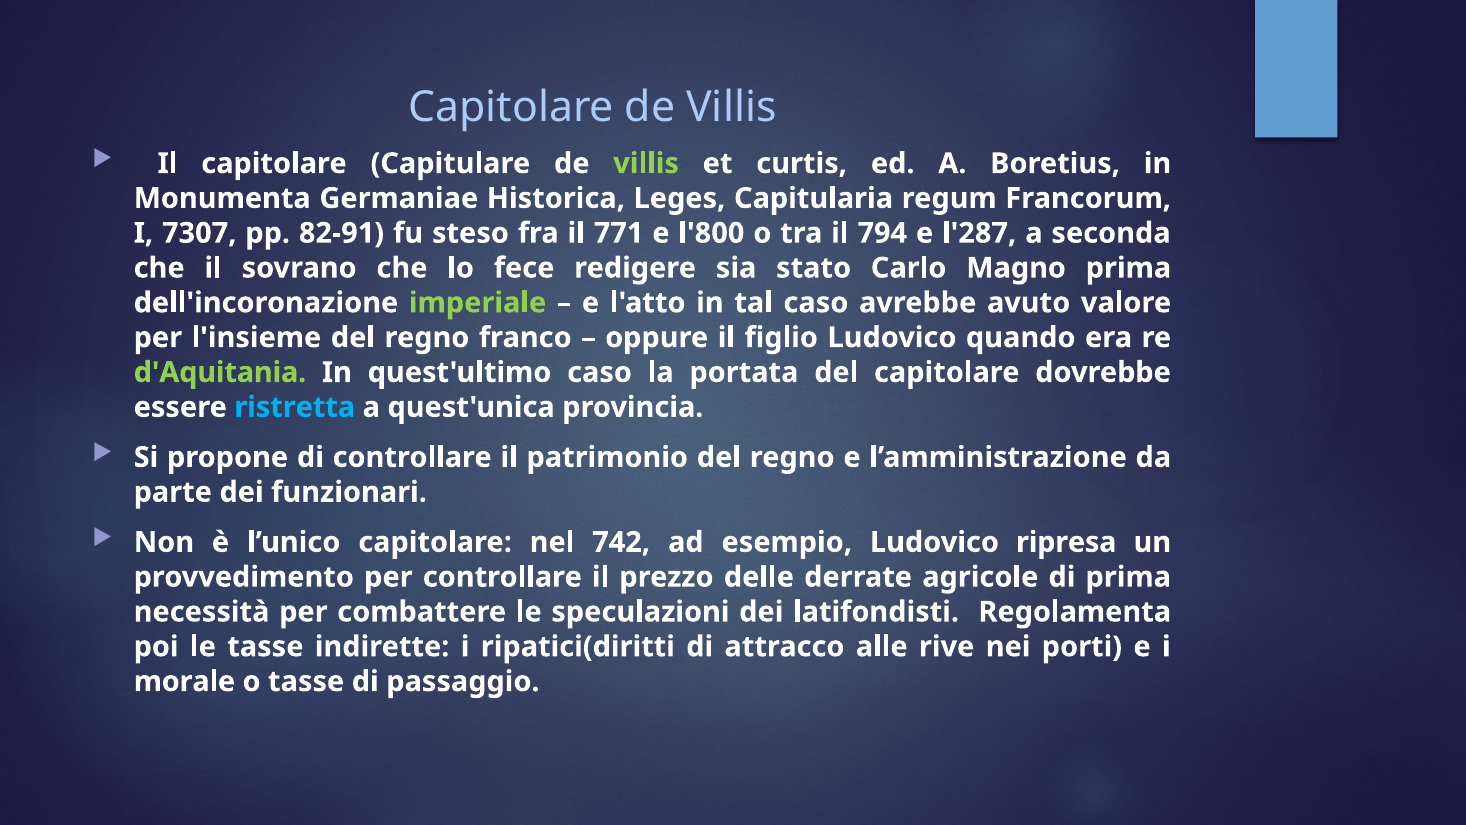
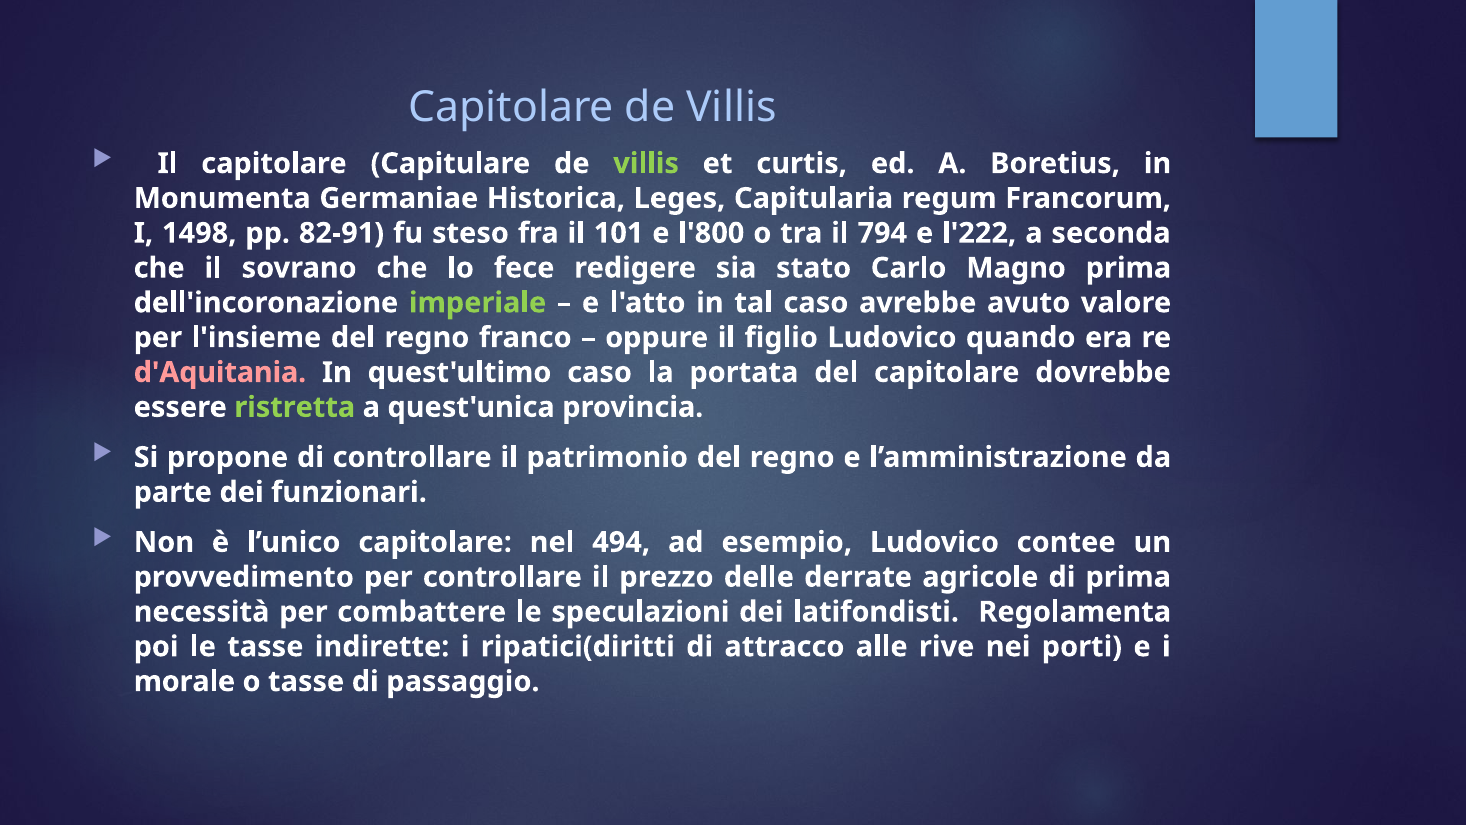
7307: 7307 -> 1498
771: 771 -> 101
l'287: l'287 -> l'222
d'Aquitania colour: light green -> pink
ristretta colour: light blue -> light green
742: 742 -> 494
ripresa: ripresa -> contee
